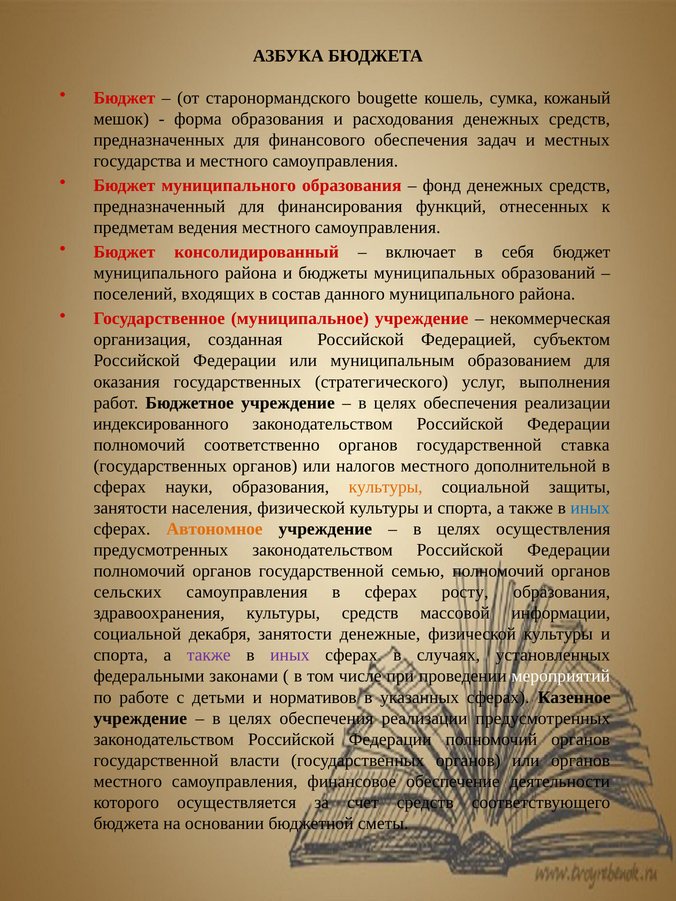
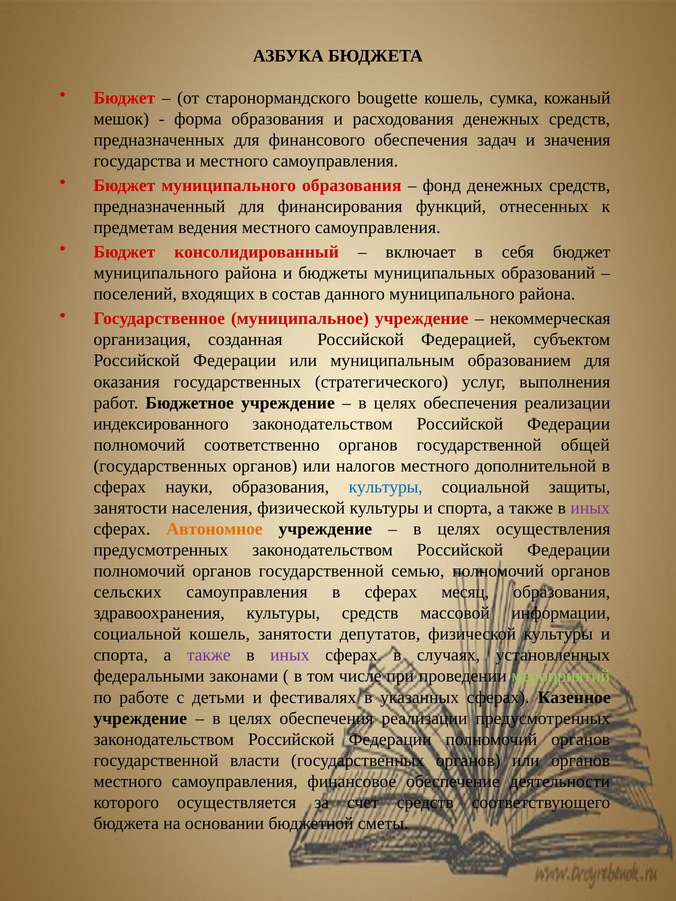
местных: местных -> значения
ставка: ставка -> общей
культуры at (386, 487) colour: orange -> blue
иных at (590, 508) colour: blue -> purple
росту: росту -> месяц
социальной декабря: декабря -> кошель
денежные: денежные -> депутатов
мероприятий colour: white -> light green
нормативов: нормативов -> фестивалях
